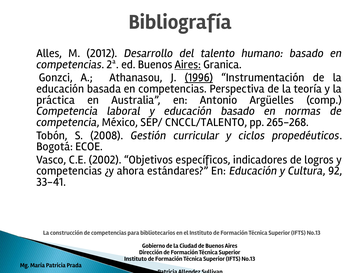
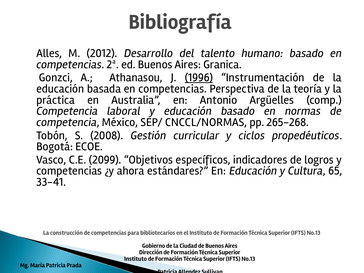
Aires at (188, 64) underline: present -> none
CNCCL/TALENTO: CNCCL/TALENTO -> CNCCL/NORMAS
2002: 2002 -> 2099
92: 92 -> 65
